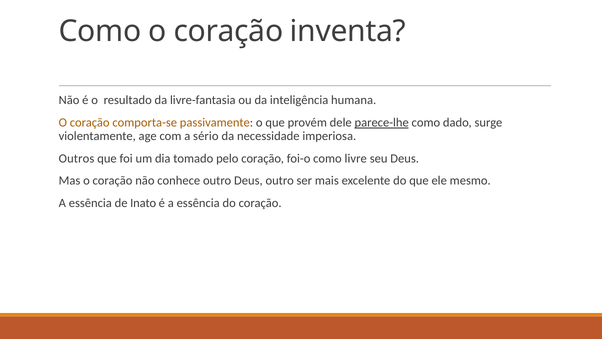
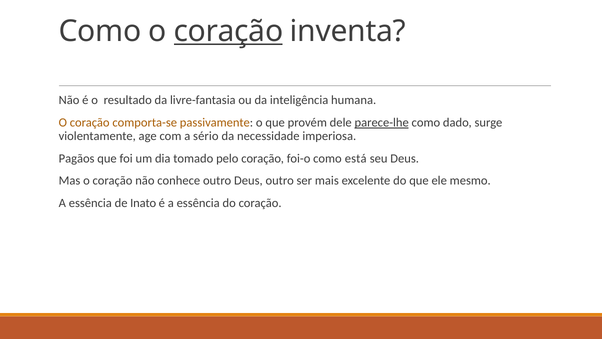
coração at (228, 31) underline: none -> present
Outros: Outros -> Pagãos
livre: livre -> está
